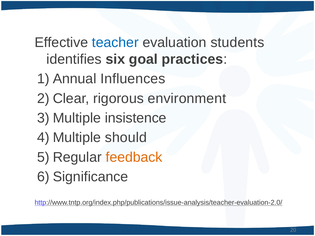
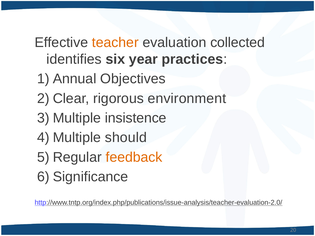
teacher colour: blue -> orange
students: students -> collected
goal: goal -> year
Influences: Influences -> Objectives
